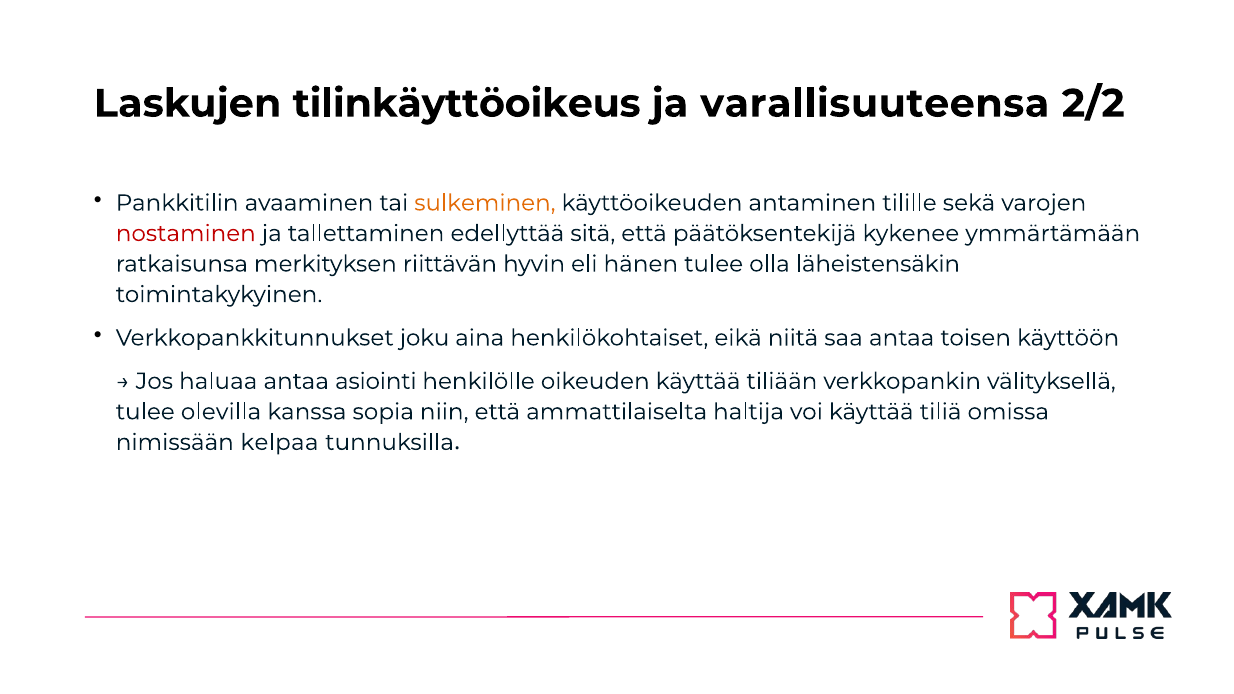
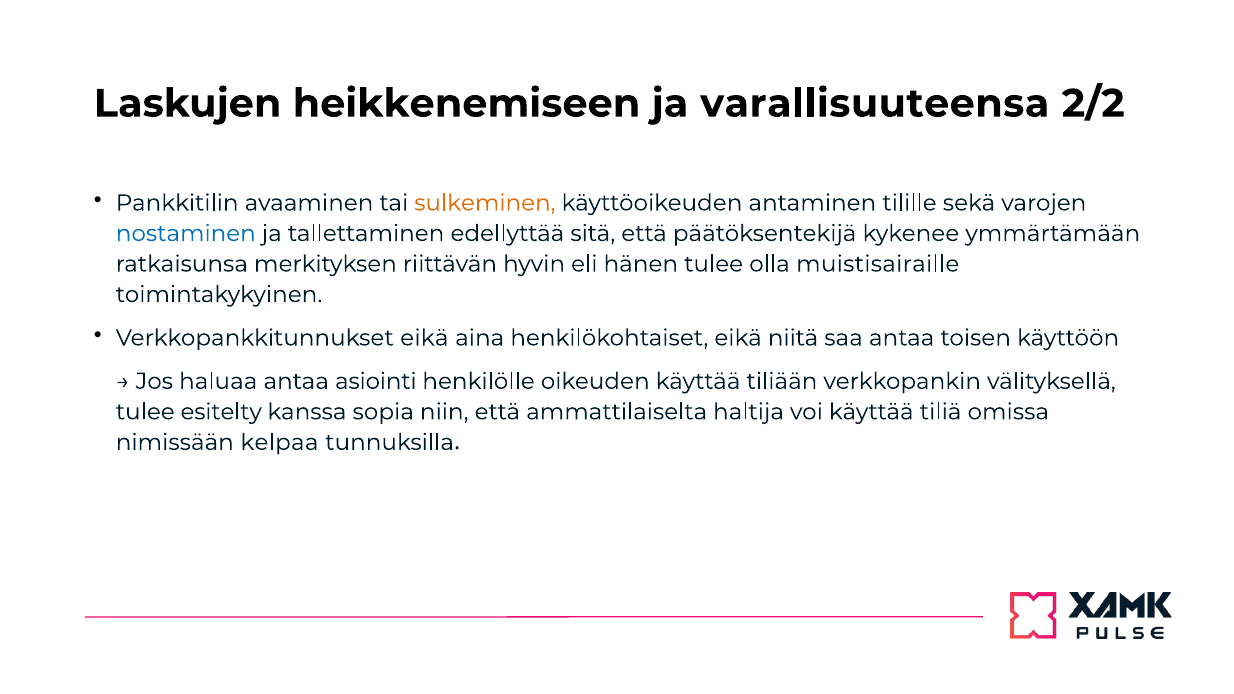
tilinkäyttöoikeus: tilinkäyttöoikeus -> heikkenemiseen
nostaminen colour: red -> blue
läheistensäkin: läheistensäkin -> muistisairaille
Verkkopankkitunnukset joku: joku -> eikä
olevilla: olevilla -> esitelty
